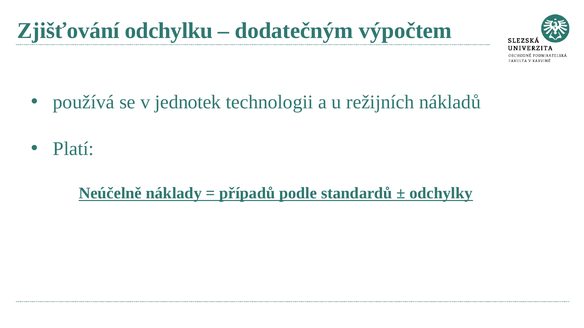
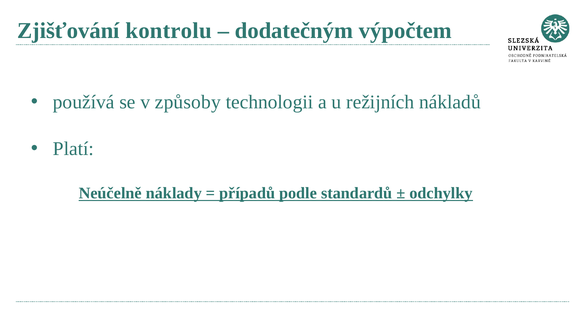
odchylku: odchylku -> kontrolu
jednotek: jednotek -> způsoby
